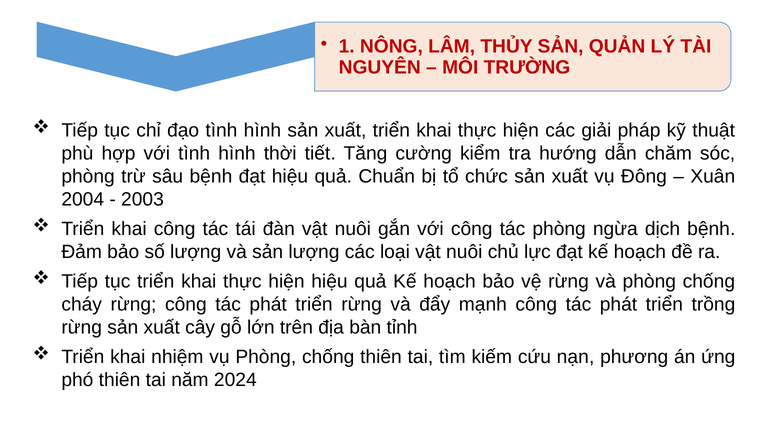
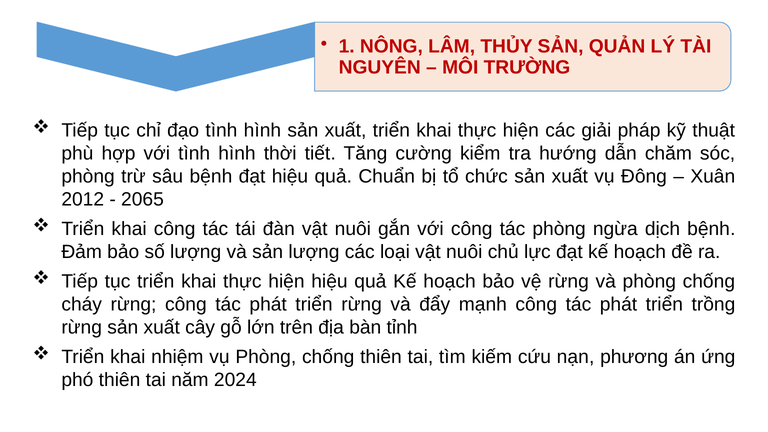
2004: 2004 -> 2012
2003: 2003 -> 2065
